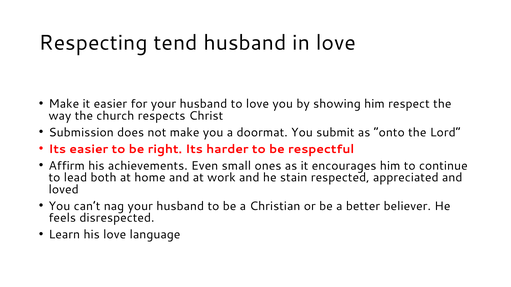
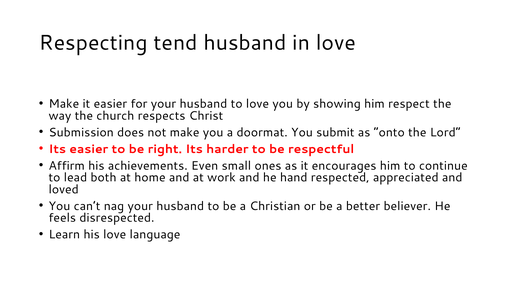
stain: stain -> hand
